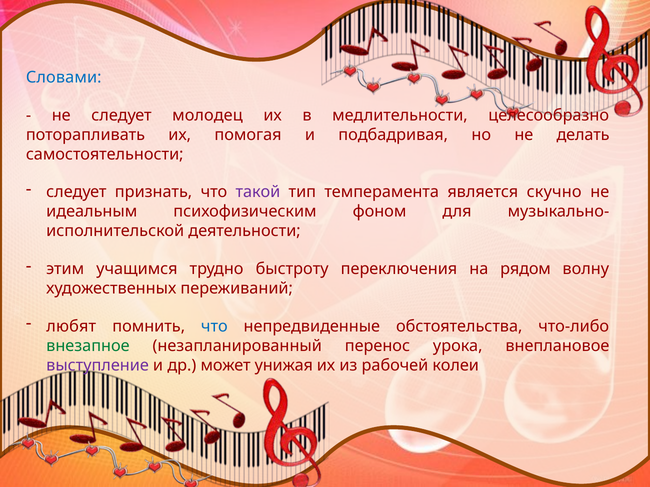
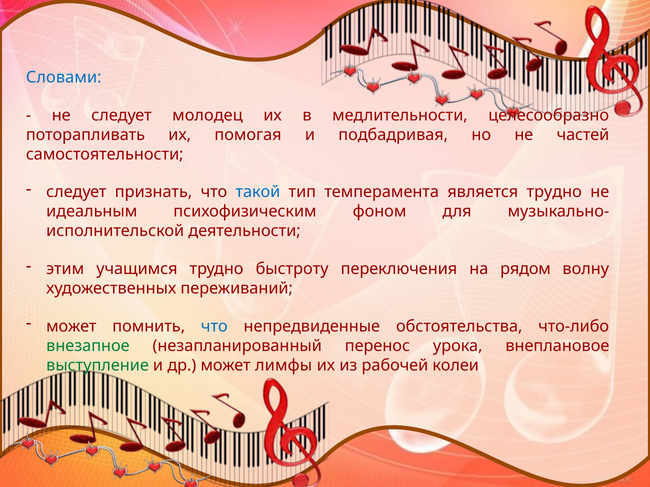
делать: делать -> частей
такой colour: purple -> blue
является скучно: скучно -> трудно
любят at (71, 327): любят -> может
выступление colour: purple -> green
унижая: унижая -> лимфы
